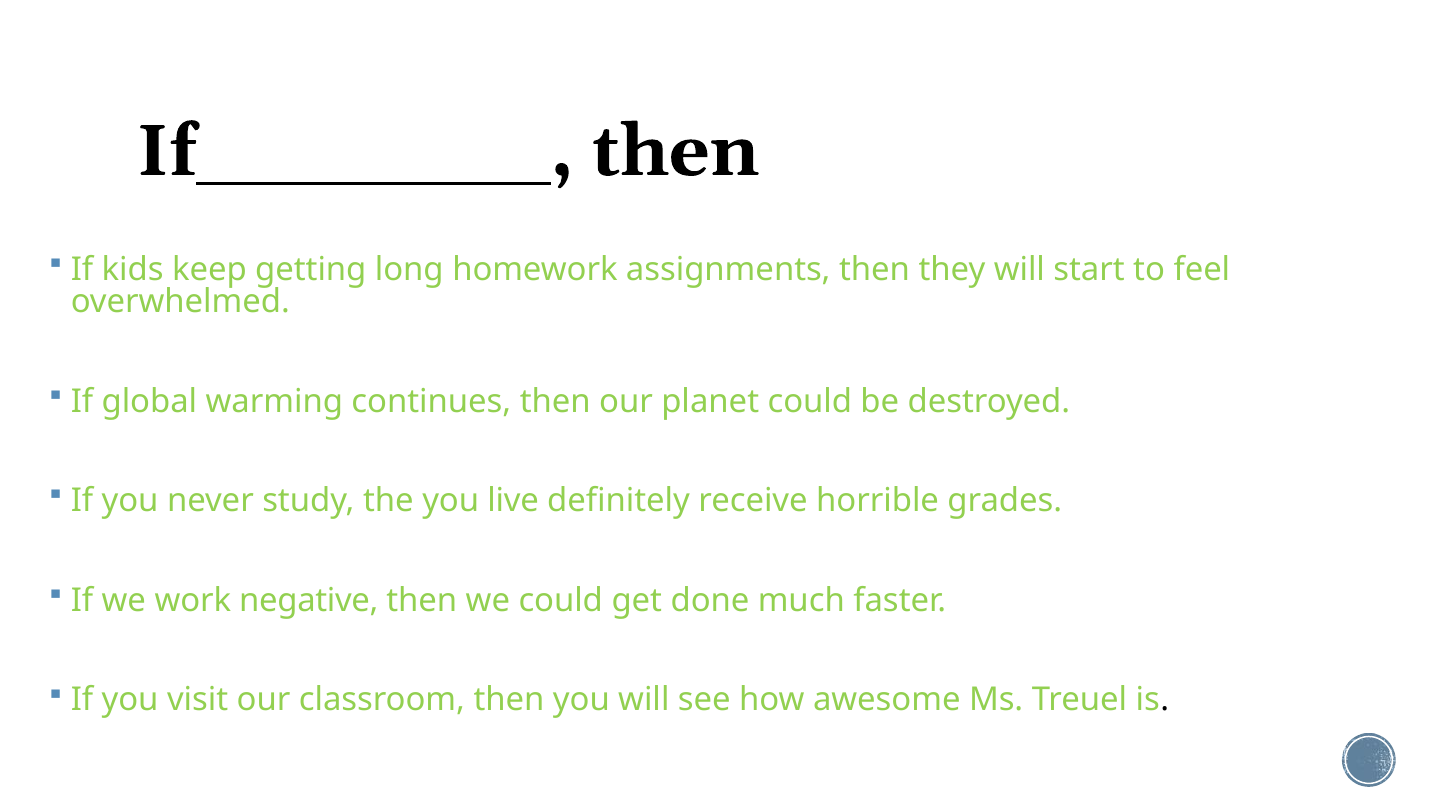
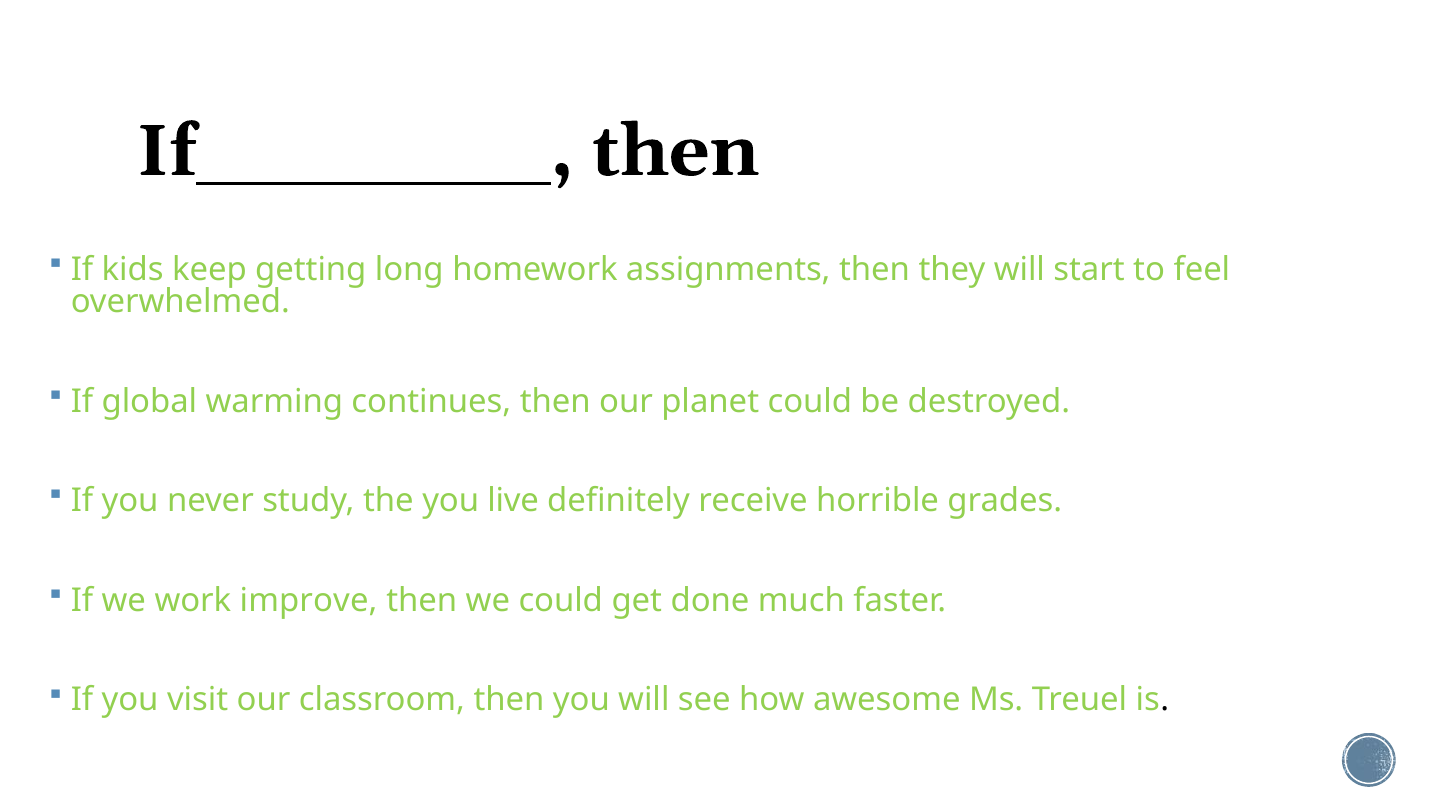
negative: negative -> improve
